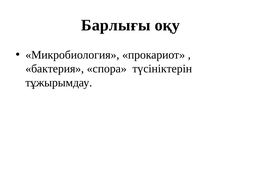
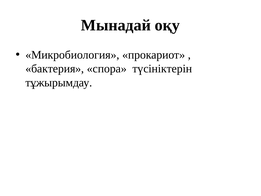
Барлығы: Барлығы -> Мынадай
